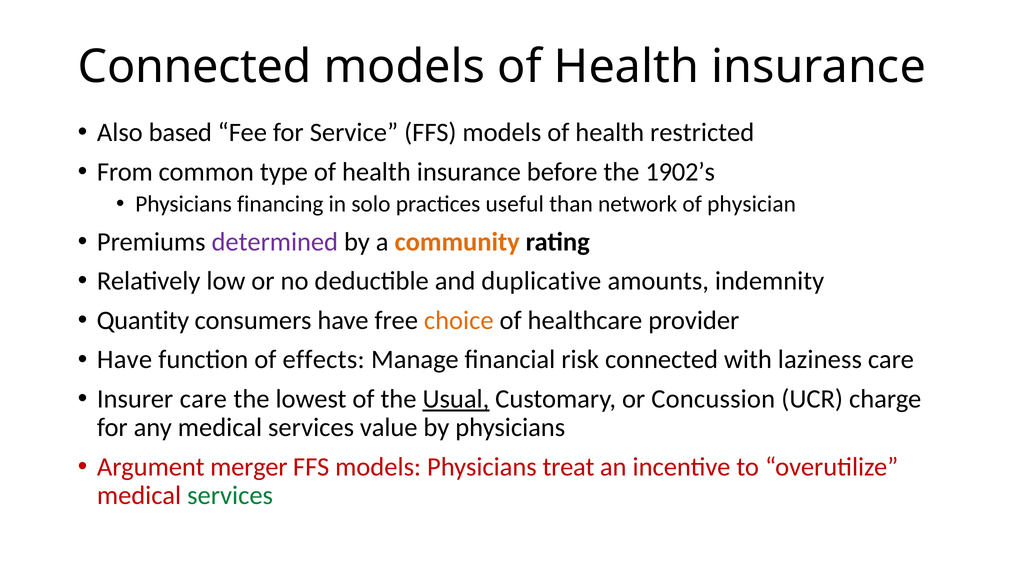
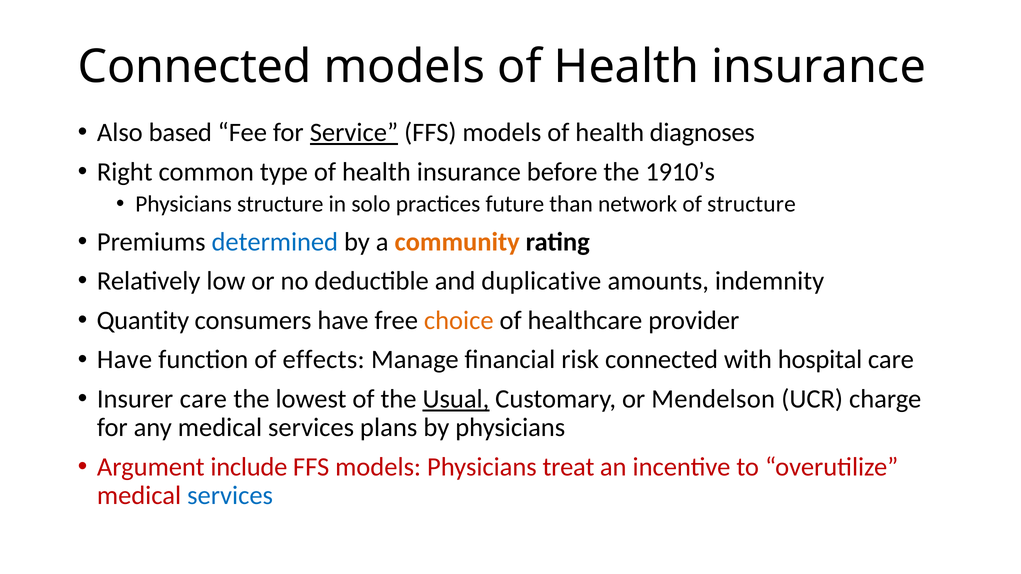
Service underline: none -> present
restricted: restricted -> diagnoses
From: From -> Right
1902’s: 1902’s -> 1910’s
Physicians financing: financing -> structure
useful: useful -> future
of physician: physician -> structure
determined colour: purple -> blue
laziness: laziness -> hospital
Concussion: Concussion -> Mendelson
value: value -> plans
merger: merger -> include
services at (230, 496) colour: green -> blue
